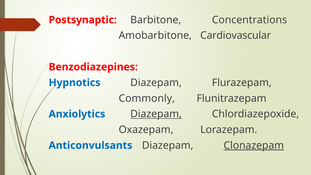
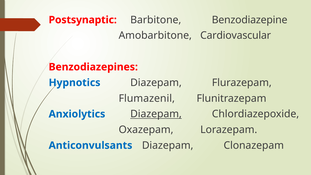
Concentrations: Concentrations -> Benzodiazepine
Commonly: Commonly -> Flumazenil
Clonazepam underline: present -> none
